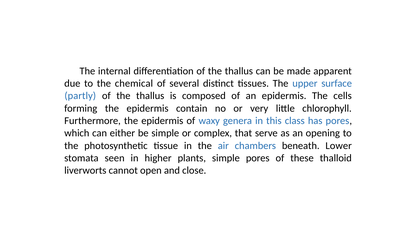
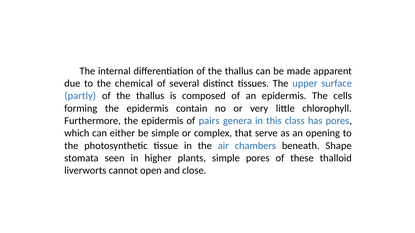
waxy: waxy -> pairs
Lower: Lower -> Shape
